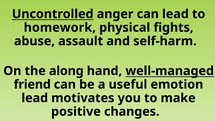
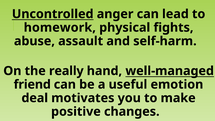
along: along -> really
lead at (35, 98): lead -> deal
